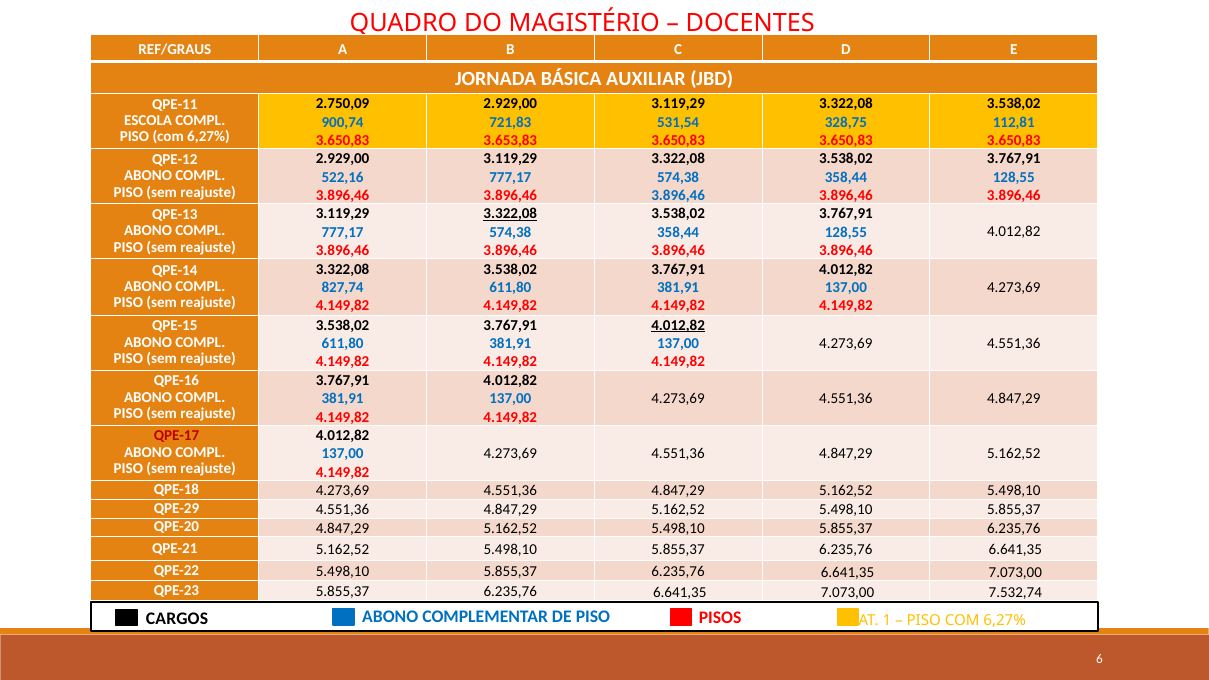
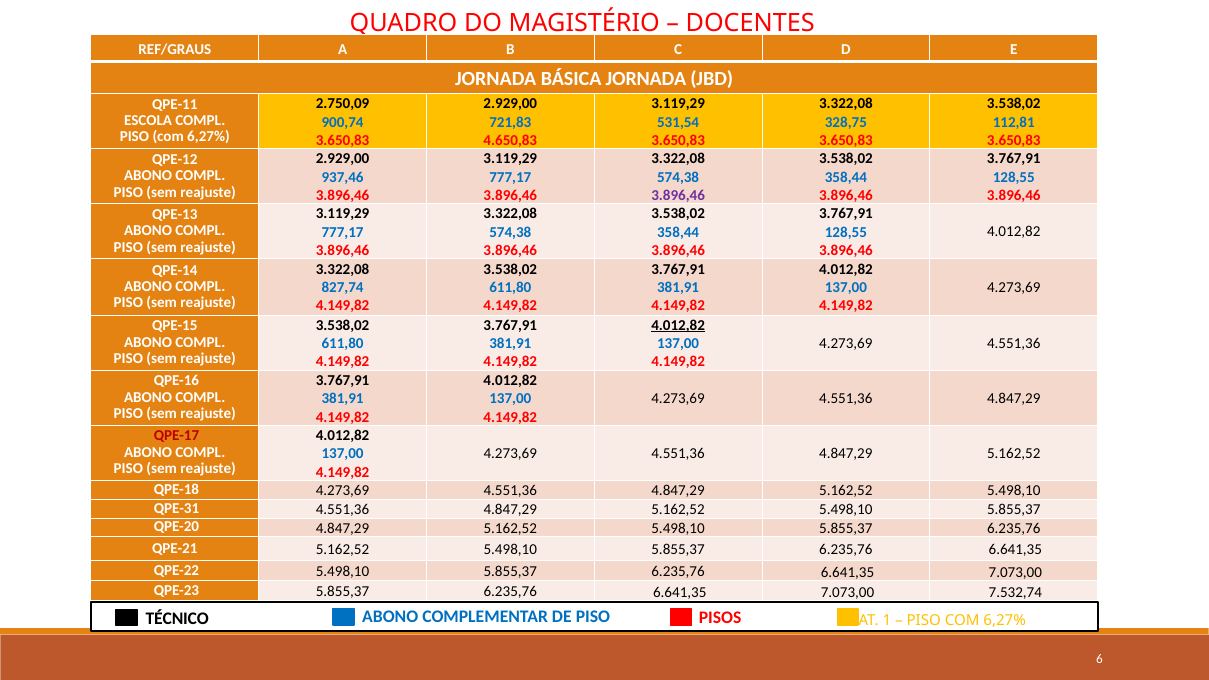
BÁSICA AUXILIAR: AUXILIAR -> JORNADA
3.653,83: 3.653,83 -> 4.650,83
522,16: 522,16 -> 937,46
3.896,46 at (678, 196) colour: blue -> purple
3.322,08 at (510, 214) underline: present -> none
QPE-29: QPE-29 -> QPE-31
CARGOS: CARGOS -> TÉCNICO
